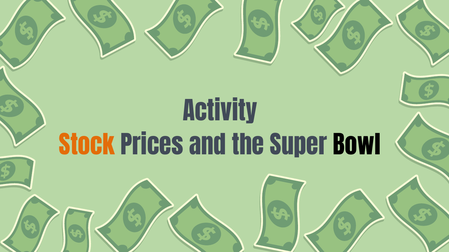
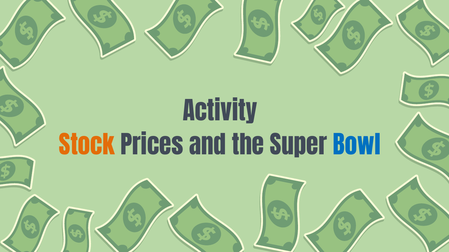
Bowl colour: black -> blue
